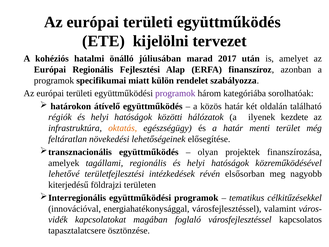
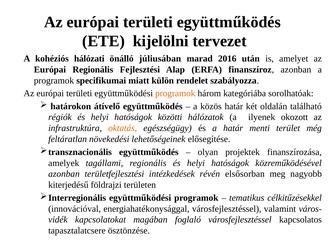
hatalmi: hatalmi -> hálózati
2017: 2017 -> 2016
programok at (175, 93) colour: purple -> orange
kezdete: kezdete -> okozott
lehetővé at (64, 174): lehetővé -> azonban
